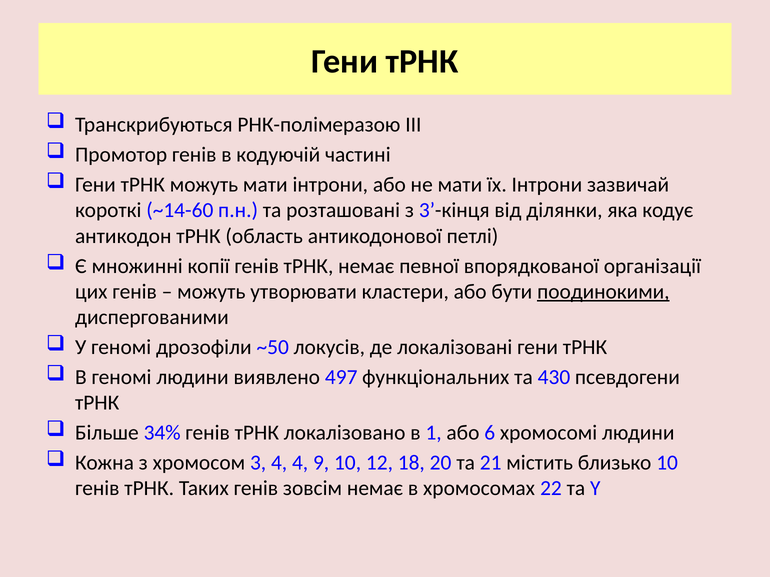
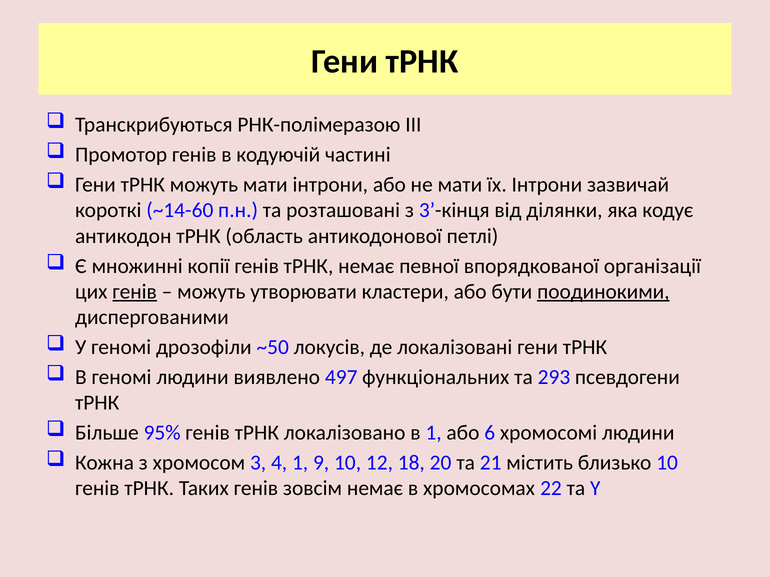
генів at (135, 292) underline: none -> present
430: 430 -> 293
34%: 34% -> 95%
4 4: 4 -> 1
